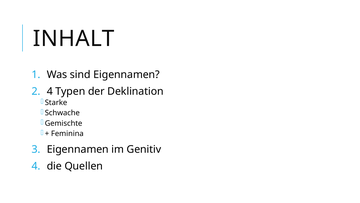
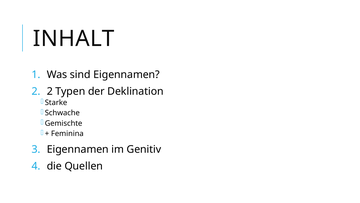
4 at (50, 91): 4 -> 2
